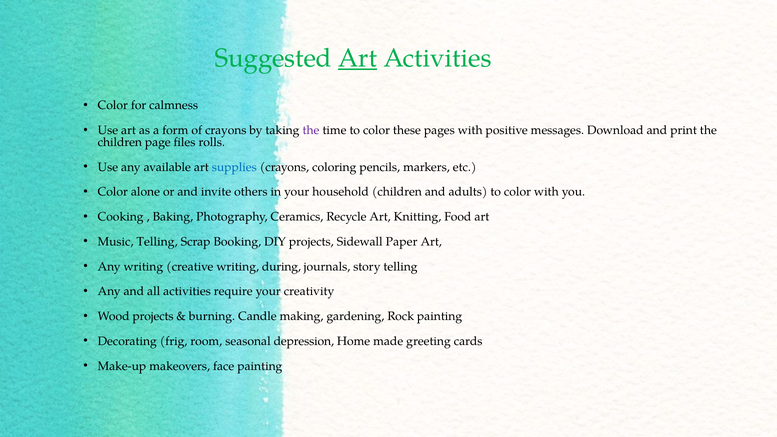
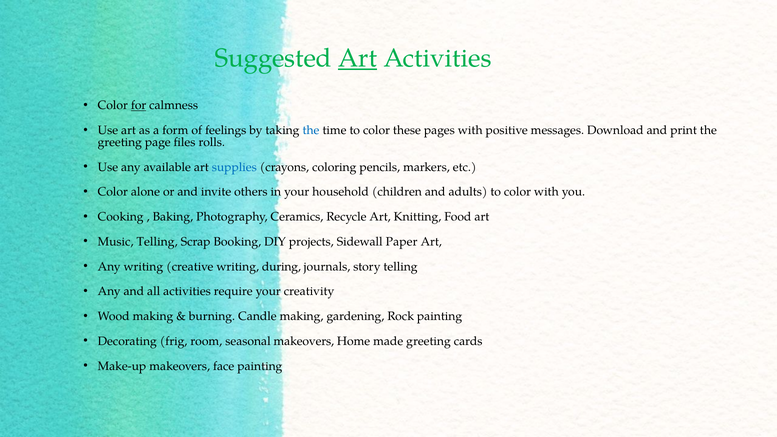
for underline: none -> present
of crayons: crayons -> feelings
the at (311, 130) colour: purple -> blue
children at (120, 142): children -> greeting
Wood projects: projects -> making
seasonal depression: depression -> makeovers
